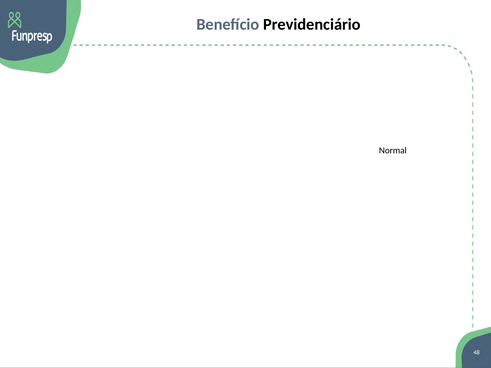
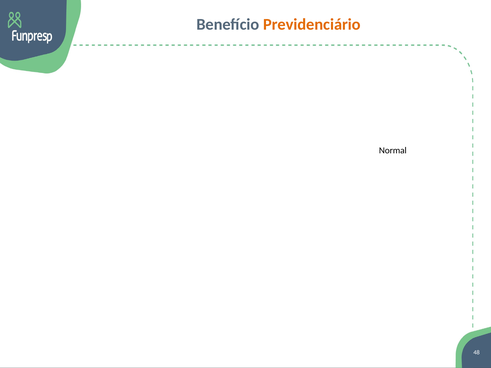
Previdenciário colour: black -> orange
